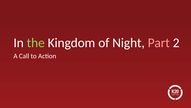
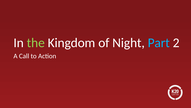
Part colour: pink -> light blue
